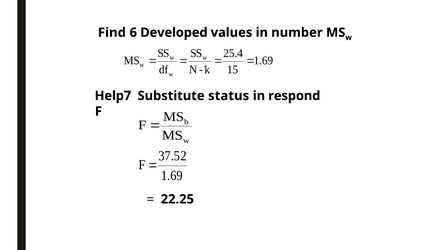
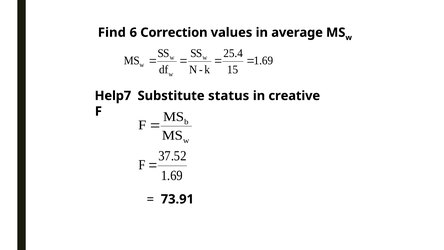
Developed: Developed -> Correction
number: number -> average
respond: respond -> creative
22.25: 22.25 -> 73.91
